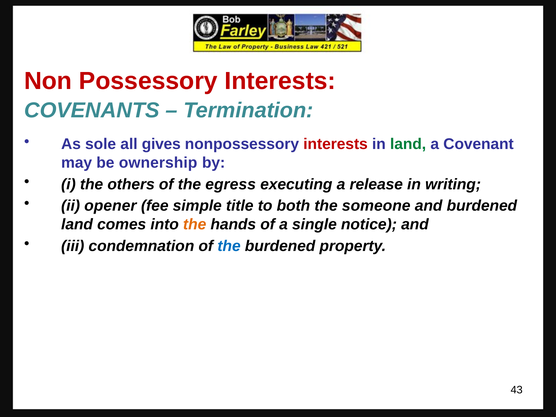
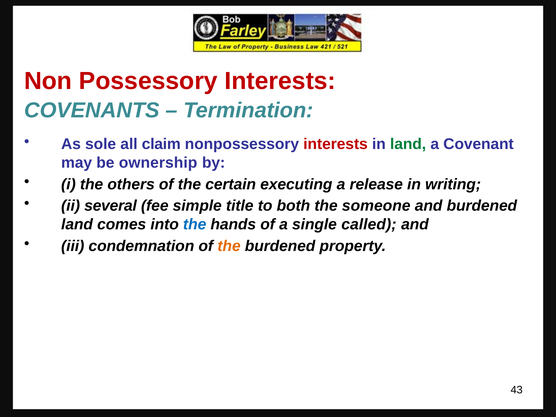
gives: gives -> claim
egress: egress -> certain
opener: opener -> several
the at (195, 224) colour: orange -> blue
notice: notice -> called
the at (229, 246) colour: blue -> orange
